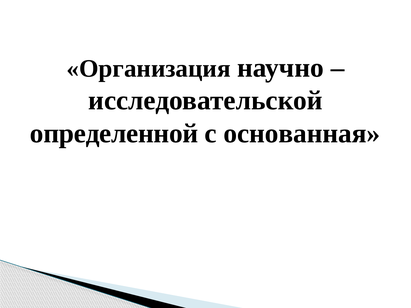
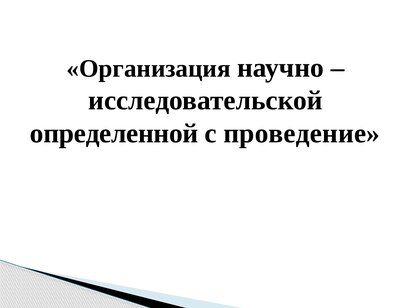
основанная: основанная -> проведение
